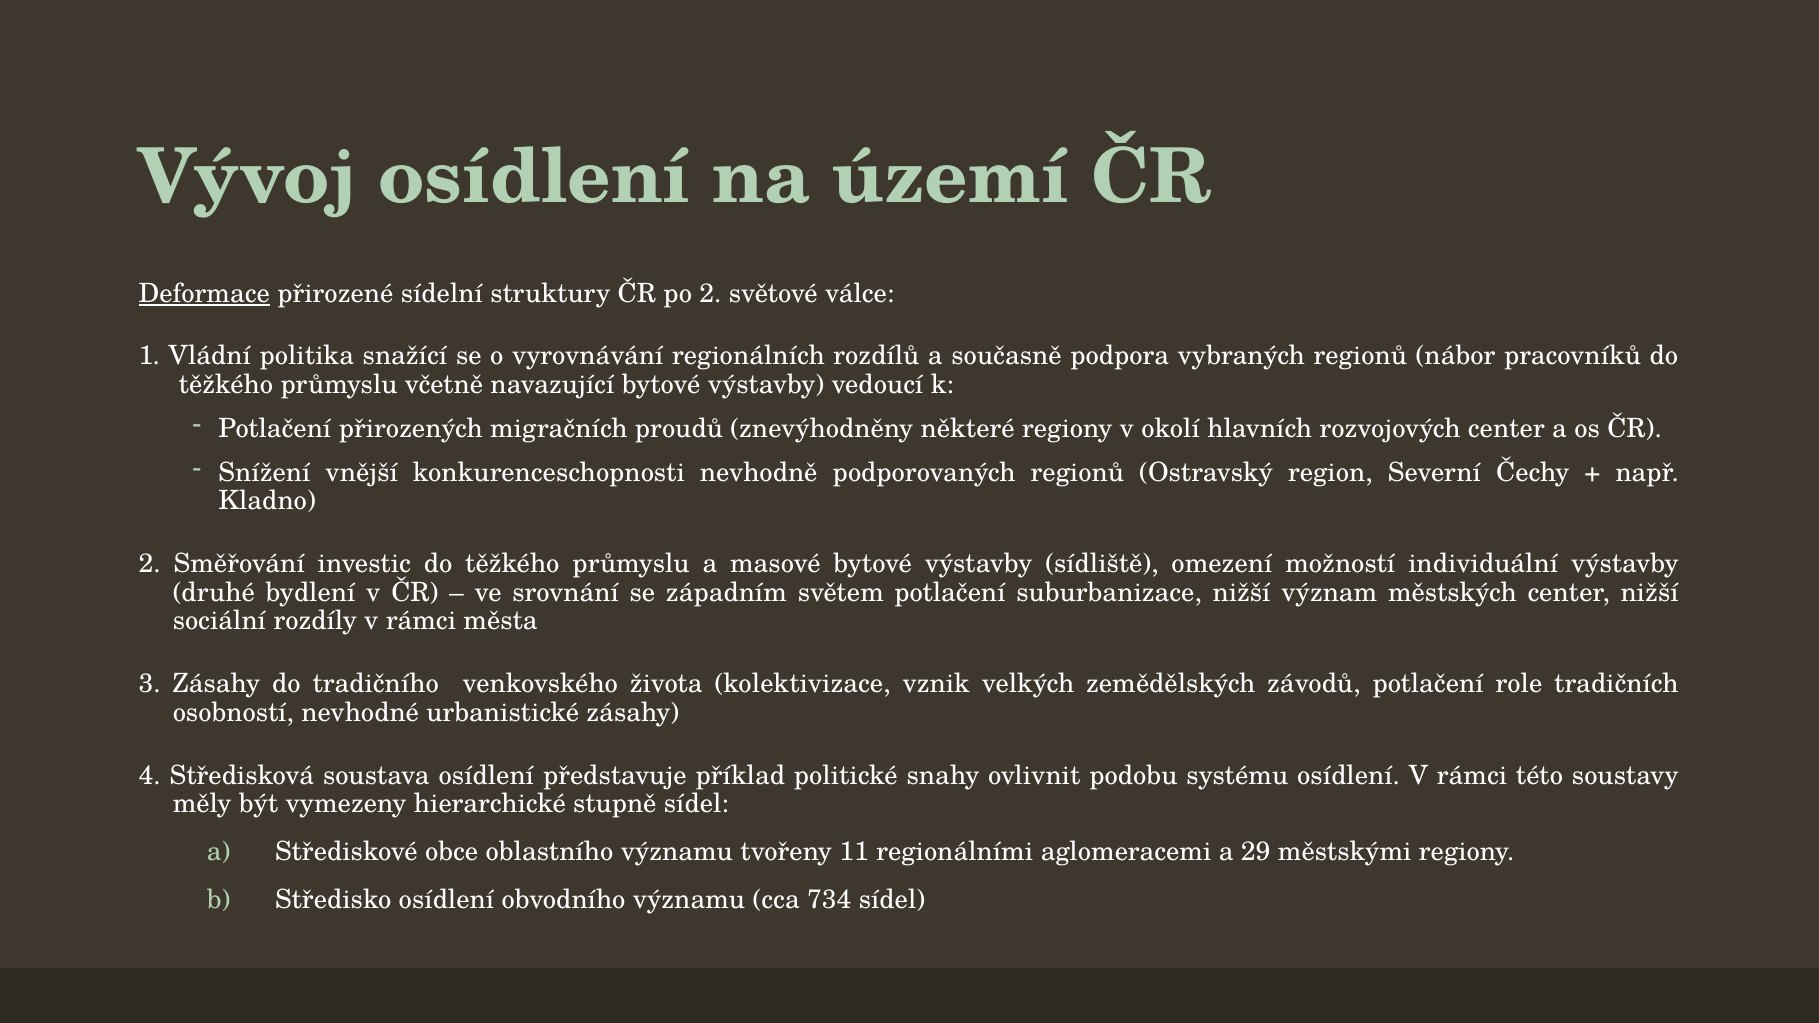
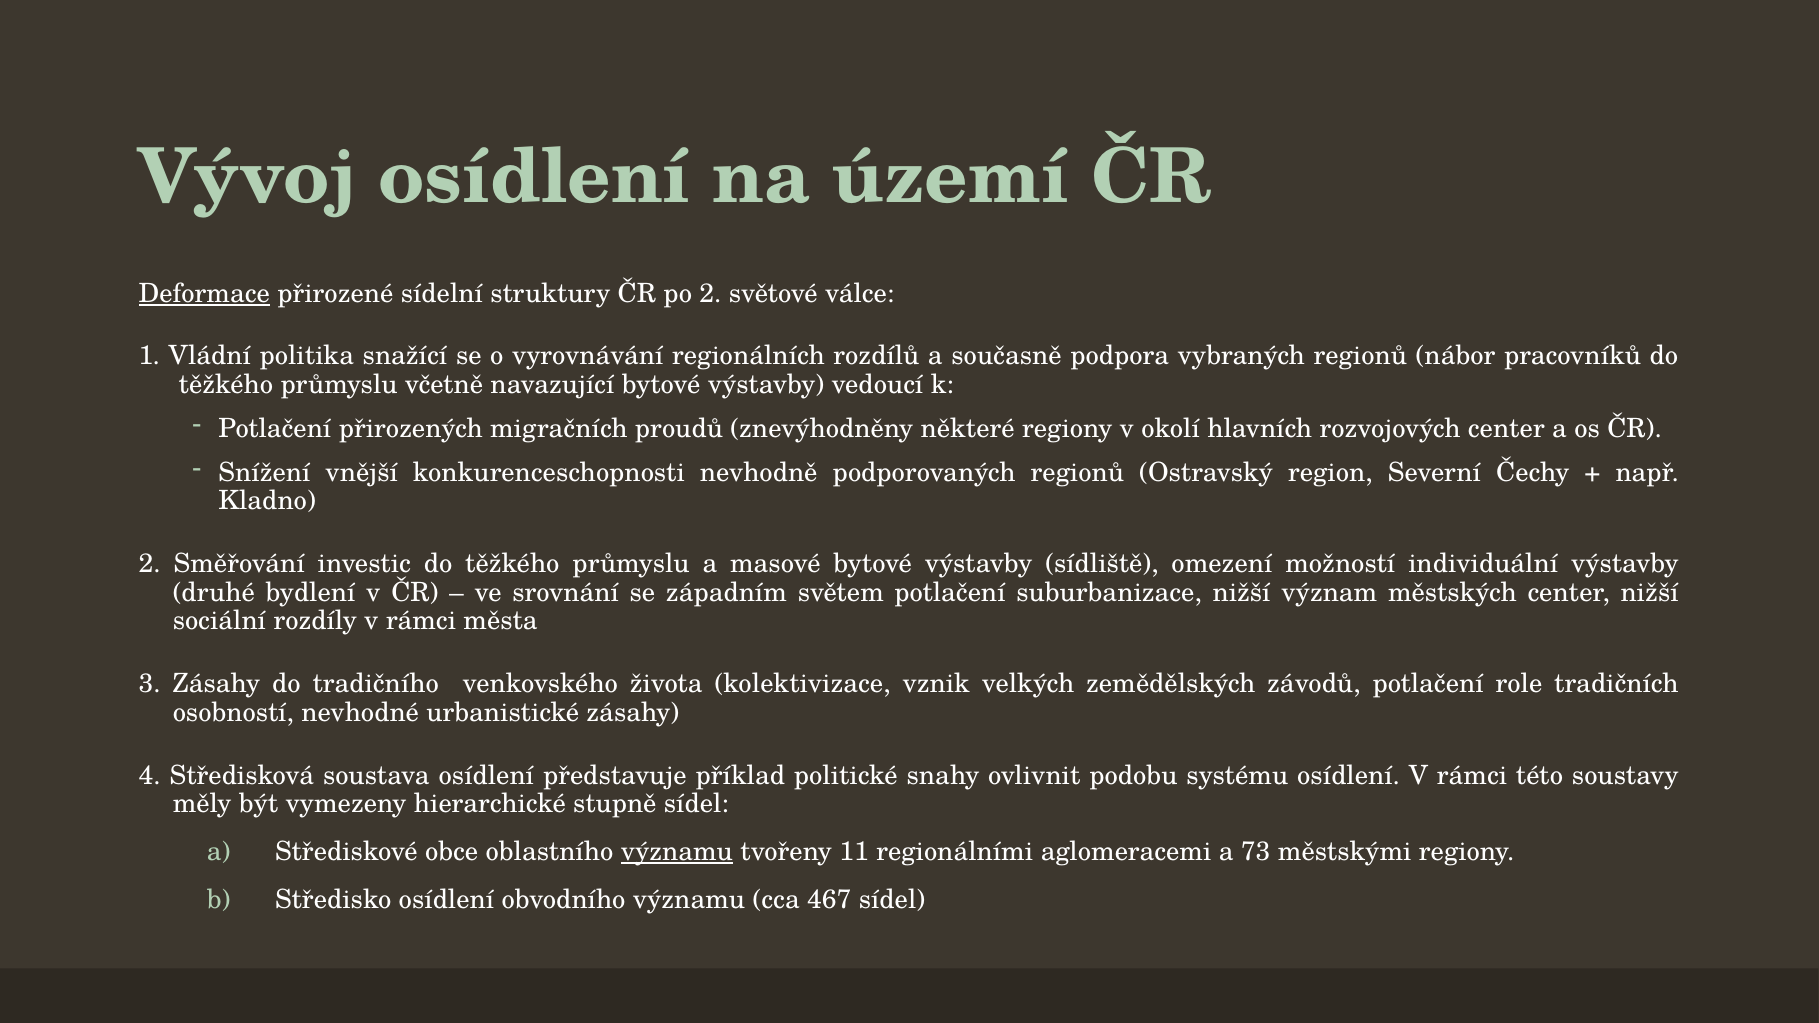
významu at (677, 852) underline: none -> present
29: 29 -> 73
734: 734 -> 467
